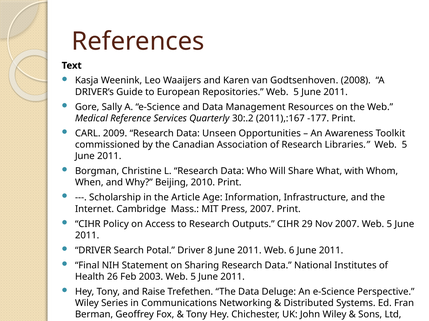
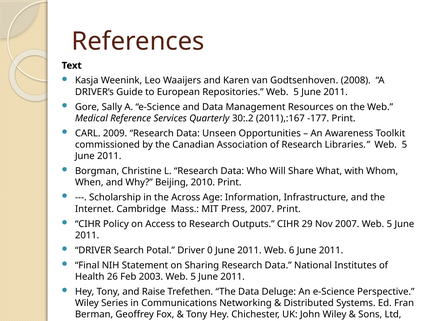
Article: Article -> Across
8: 8 -> 0
